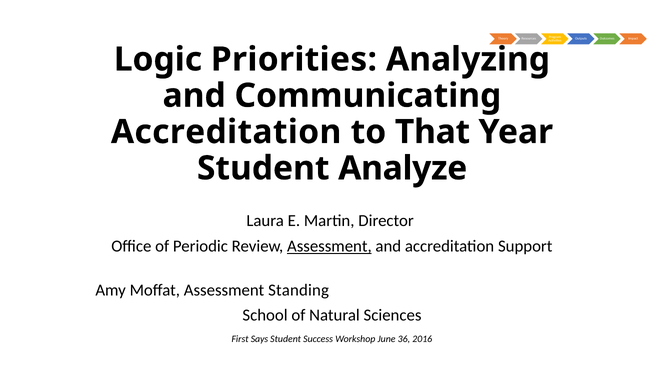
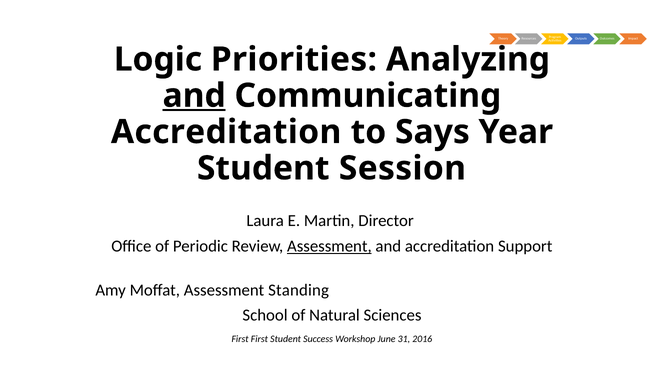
and at (194, 96) underline: none -> present
That: That -> Says
Analyze: Analyze -> Session
First Says: Says -> First
36: 36 -> 31
